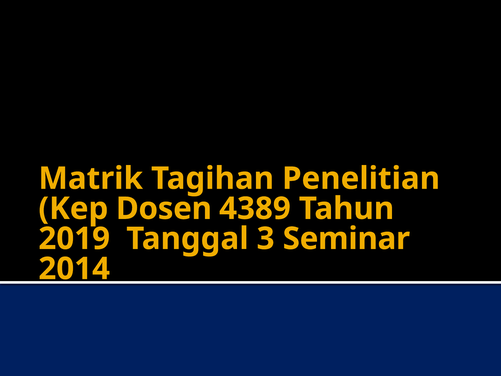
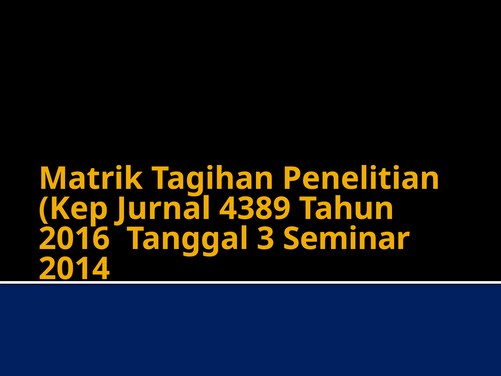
Dosen: Dosen -> Jurnal
2019: 2019 -> 2016
